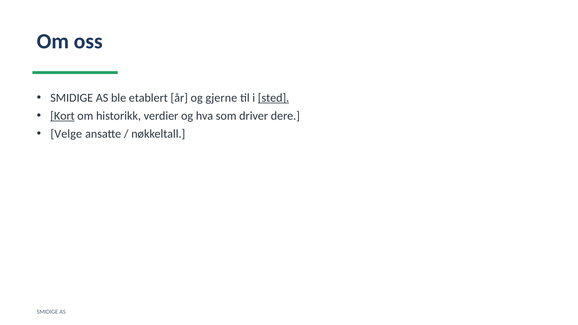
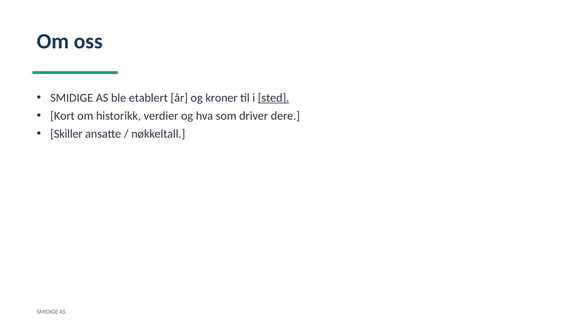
gjerne: gjerne -> kroner
Kort underline: present -> none
Velge: Velge -> Skiller
